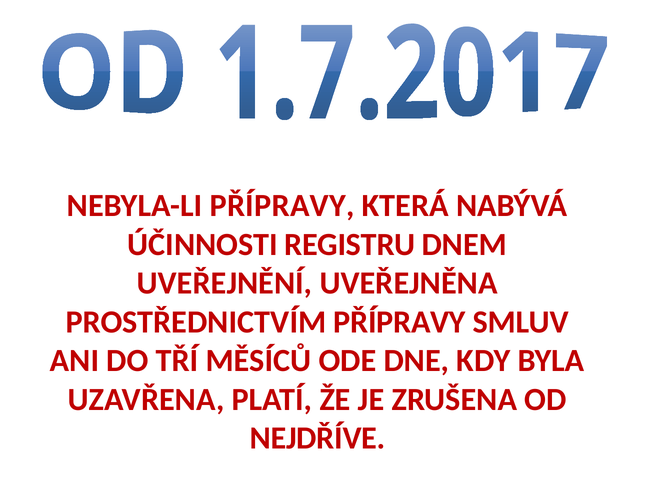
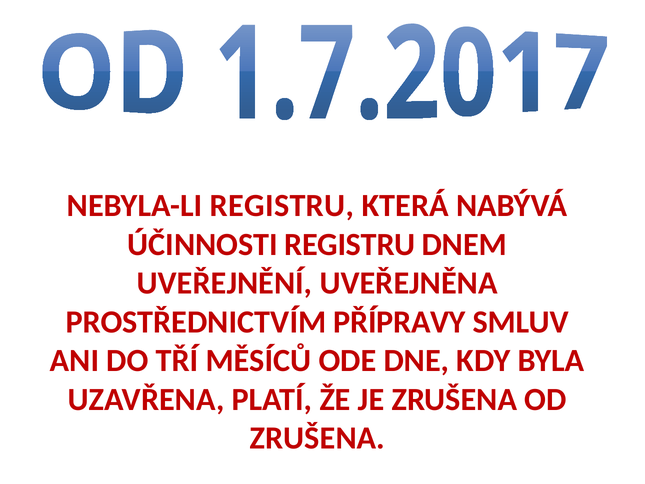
NEBYLA-LI PŘÍPRAVY: PŘÍPRAVY -> REGISTRU
NEJDŘÍVE at (318, 438): NEJDŘÍVE -> ZRUŠENA
